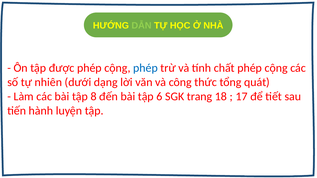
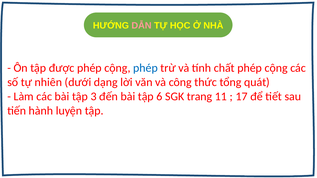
DẪN colour: light green -> pink
8: 8 -> 3
18: 18 -> 11
